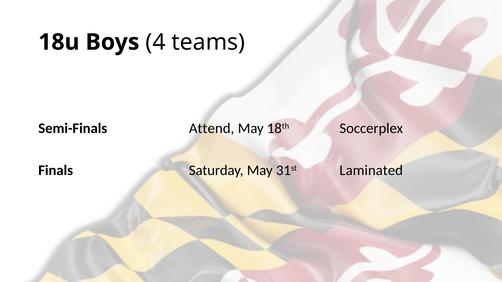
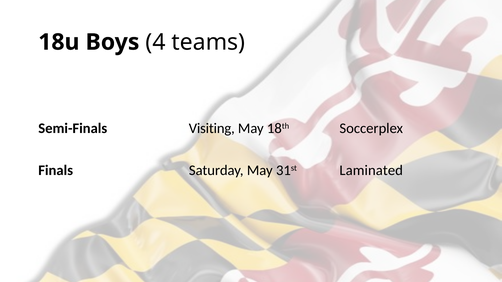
Attend: Attend -> Visiting
